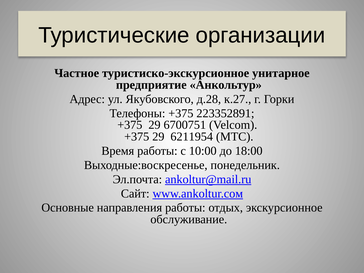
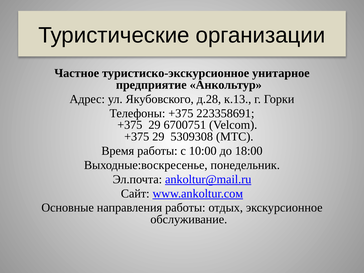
к.27: к.27 -> к.13
223352891: 223352891 -> 223358691
6211954: 6211954 -> 5309308
